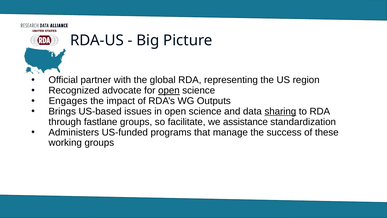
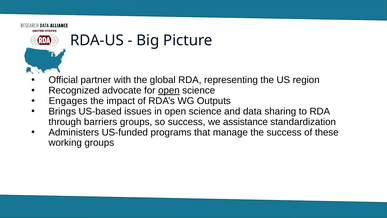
sharing underline: present -> none
fastlane: fastlane -> barriers
so facilitate: facilitate -> success
